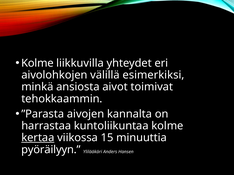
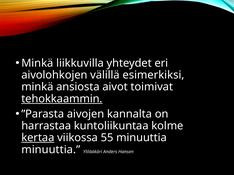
Kolme at (37, 63): Kolme -> Minkä
tehokkaammin underline: none -> present
15: 15 -> 55
pyöräilyyn at (51, 150): pyöräilyyn -> minuuttia
